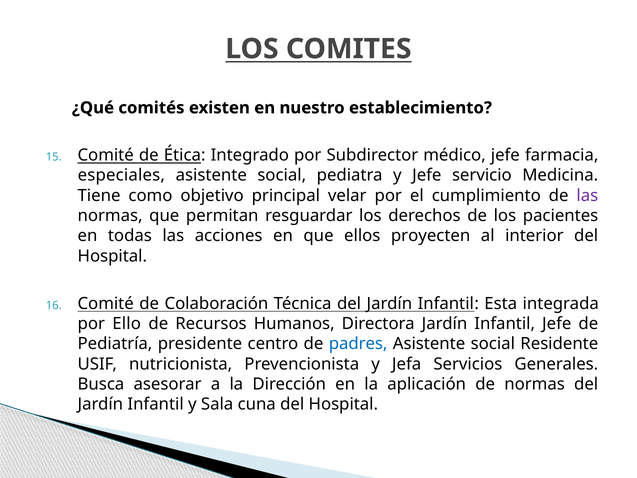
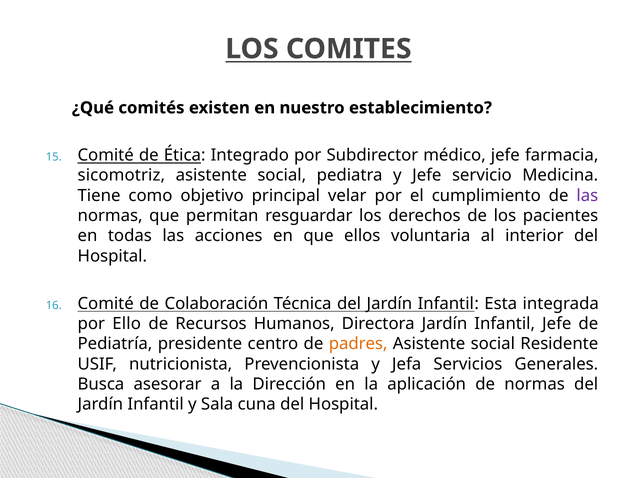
especiales: especiales -> sicomotriz
proyecten: proyecten -> voluntaria
padres colour: blue -> orange
